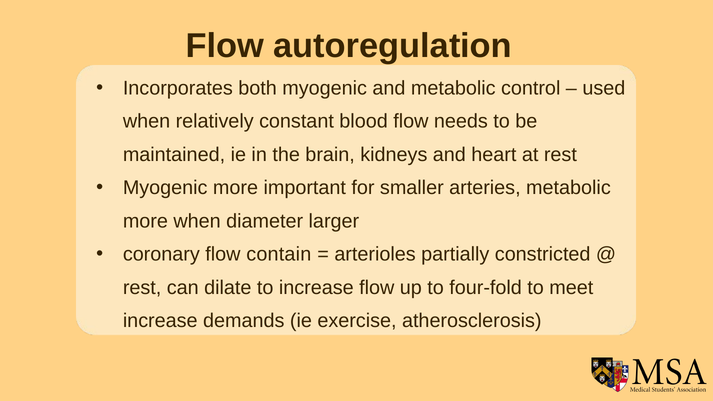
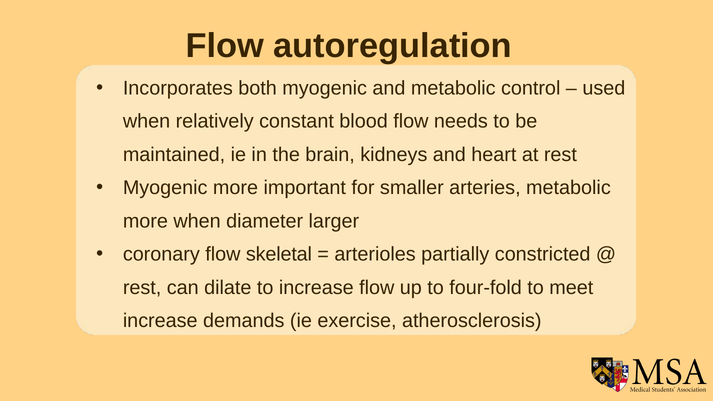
contain: contain -> skeletal
